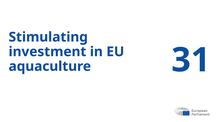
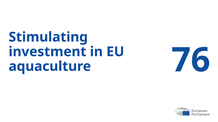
31: 31 -> 76
